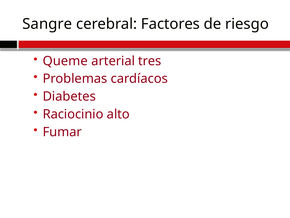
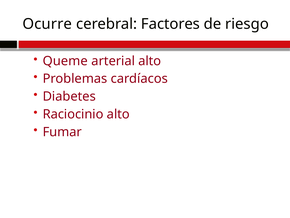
Sangre: Sangre -> Ocurre
arterial tres: tres -> alto
